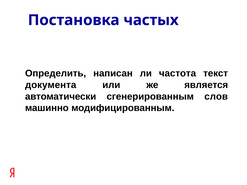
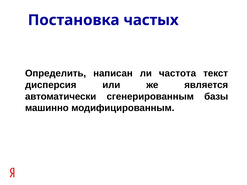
документа: документа -> дисперсия
слов: слов -> базы
